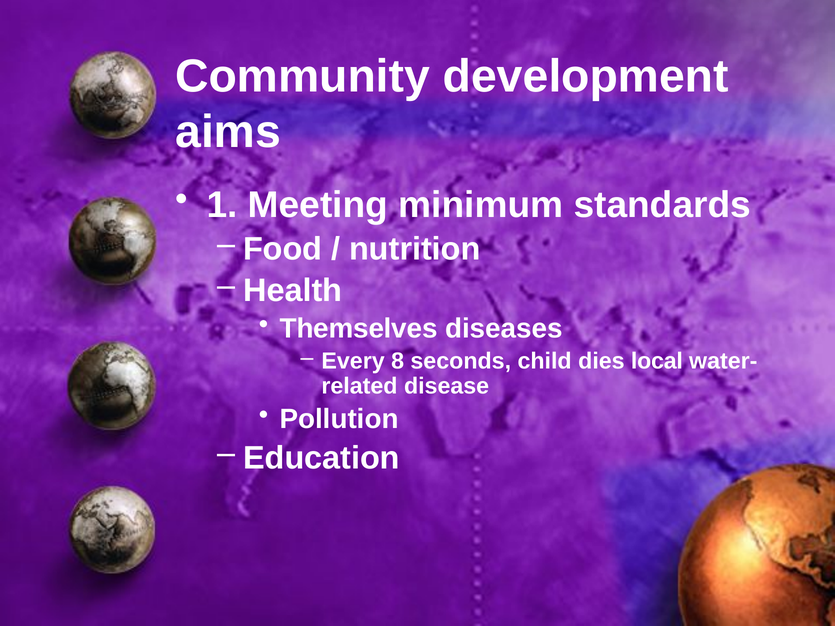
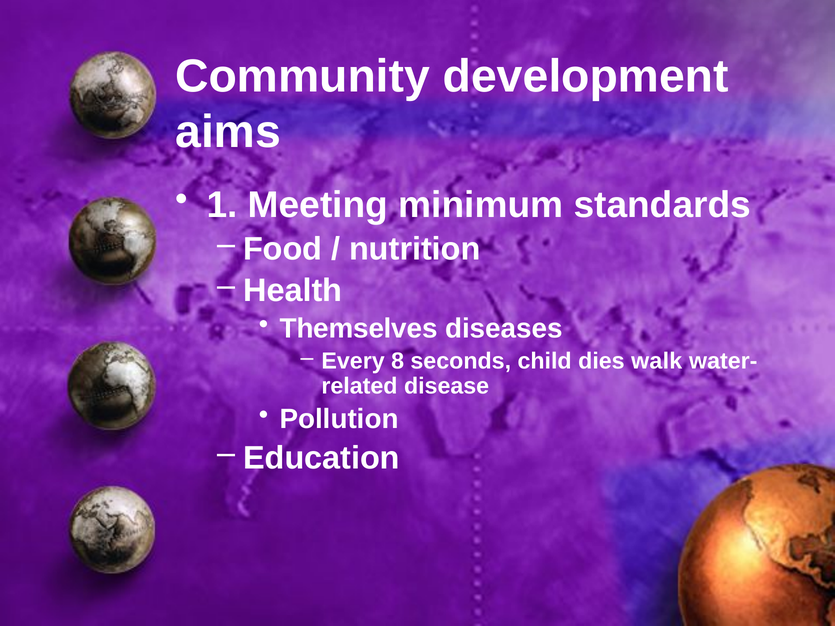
local: local -> walk
